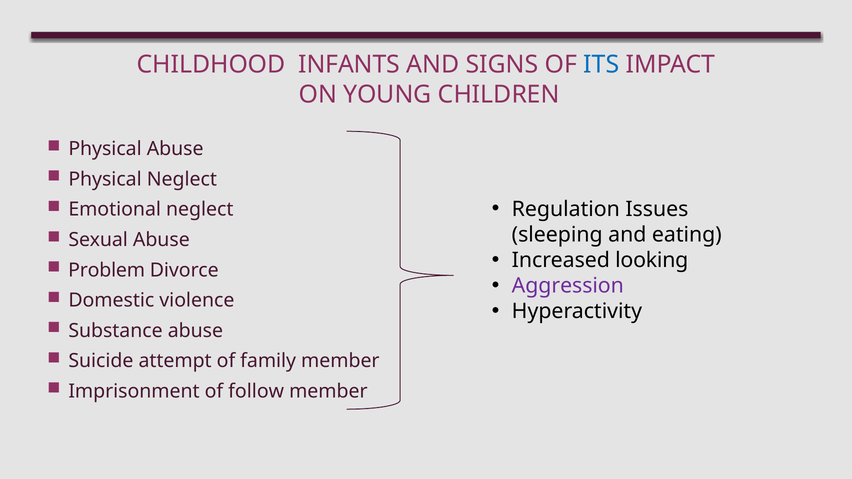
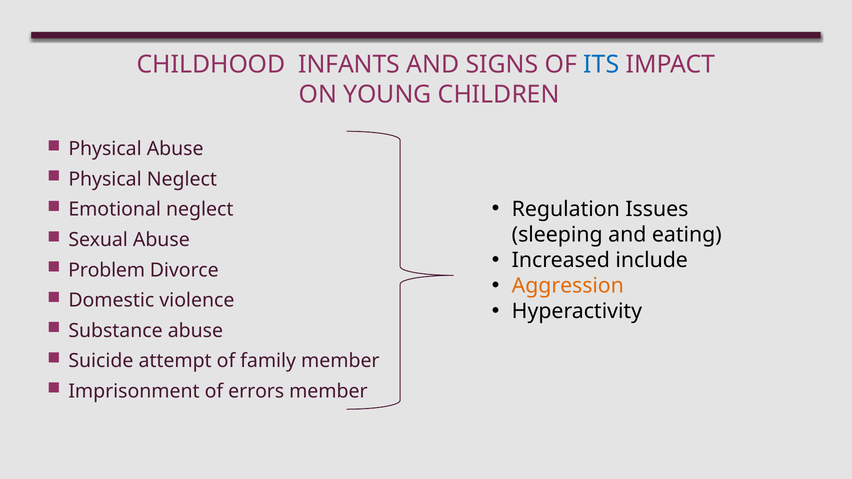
looking: looking -> include
Aggression colour: purple -> orange
follow: follow -> errors
